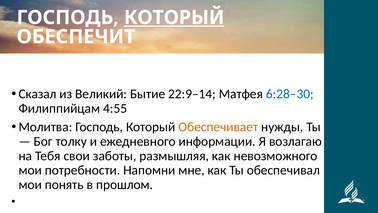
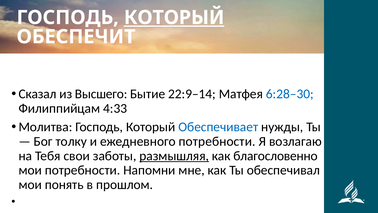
Великий: Великий -> Высшего
4:55: 4:55 -> 4:33
Обеспечивает colour: orange -> blue
ежедневного информации: информации -> потребности
размышляя underline: none -> present
невозможного: невозможного -> благословенно
